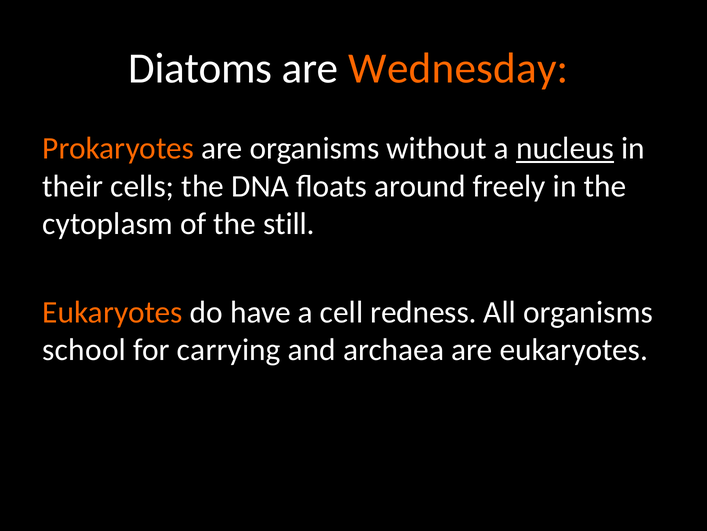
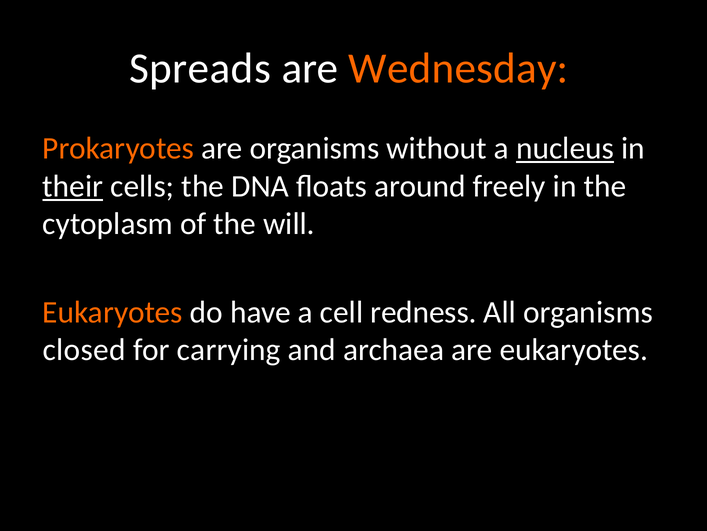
Diatoms: Diatoms -> Spreads
their underline: none -> present
still: still -> will
school: school -> closed
